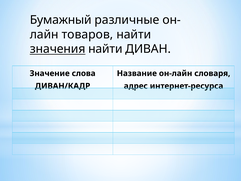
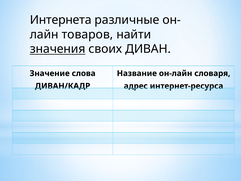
Бумажный: Бумажный -> Интернета
значения найти: найти -> своих
